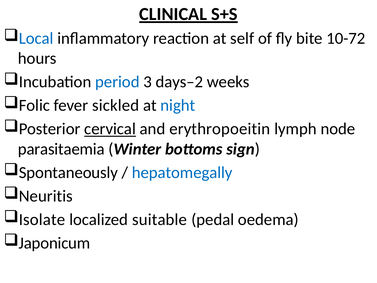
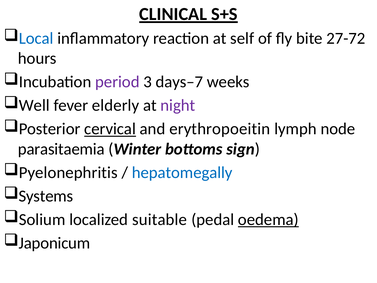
10-72: 10-72 -> 27-72
period colour: blue -> purple
days–2: days–2 -> days–7
Folic: Folic -> Well
sickled: sickled -> elderly
night colour: blue -> purple
Spontaneously: Spontaneously -> Pyelonephritis
Neuritis: Neuritis -> Systems
Isolate: Isolate -> Solium
oedema underline: none -> present
